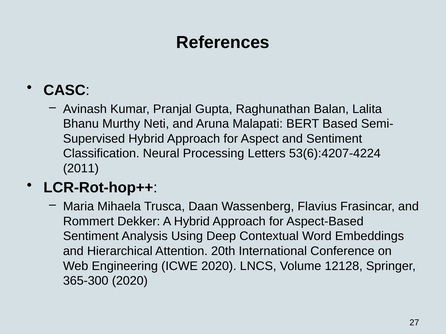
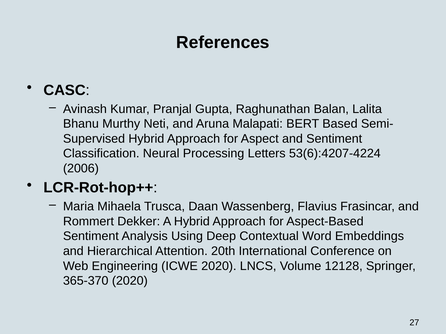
2011: 2011 -> 2006
365-300: 365-300 -> 365-370
